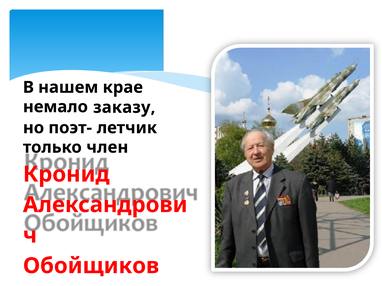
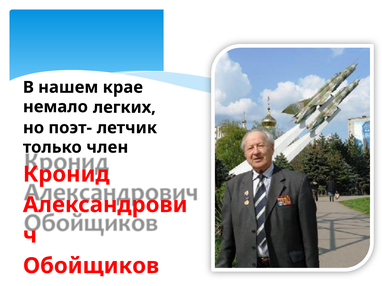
заказу: заказу -> легких
